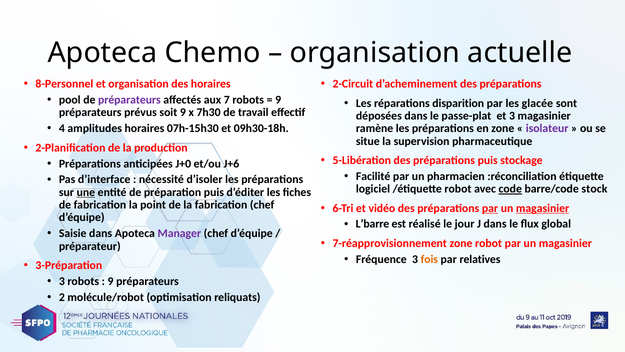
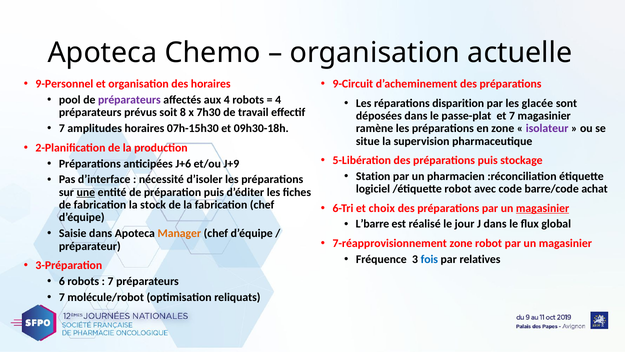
8-Personnel: 8-Personnel -> 9-Personnel
2-Circuit: 2-Circuit -> 9-Circuit
aux 7: 7 -> 4
9 at (278, 100): 9 -> 4
soit 9: 9 -> 8
et 3: 3 -> 7
4 at (62, 128): 4 -> 7
J+0: J+0 -> J+6
J+6: J+6 -> J+9
Facilité: Facilité -> Station
code underline: present -> none
stock: stock -> achat
point: point -> stock
vidéo: vidéo -> choix
par at (490, 208) underline: present -> none
Manager colour: purple -> orange
fois colour: orange -> blue
3 at (62, 281): 3 -> 6
9 at (111, 281): 9 -> 7
2 at (62, 297): 2 -> 7
